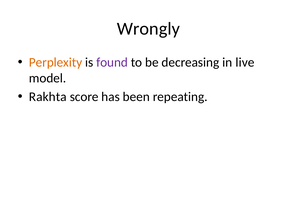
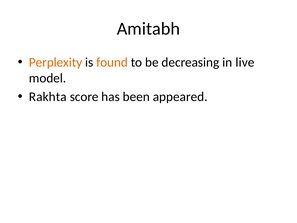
Wrongly: Wrongly -> Amitabh
found colour: purple -> orange
repeating: repeating -> appeared
